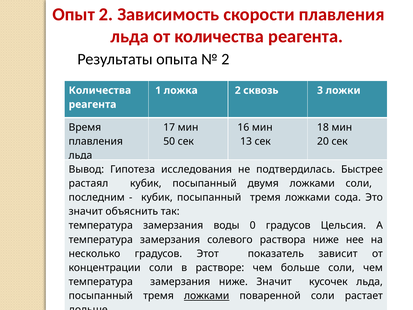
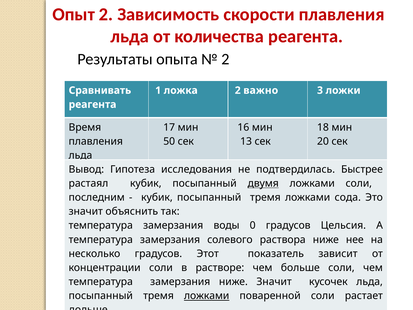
Количества at (100, 90): Количества -> Сравнивать
сквозь: сквозь -> важно
двумя underline: none -> present
